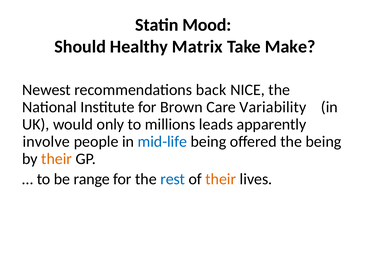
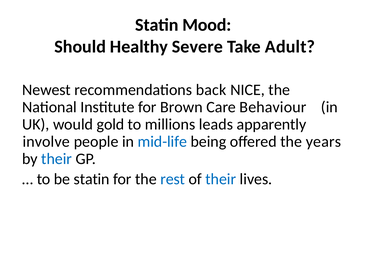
Matrix: Matrix -> Severe
Make: Make -> Adult
Variability: Variability -> Behaviour
only: only -> gold
the being: being -> years
their at (57, 158) colour: orange -> blue
be range: range -> statin
their at (221, 179) colour: orange -> blue
